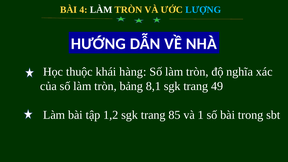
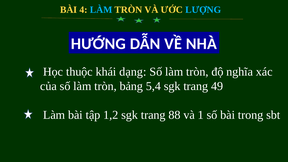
LÀM at (101, 10) colour: white -> light blue
hàng: hàng -> dạng
8,1: 8,1 -> 5,4
85: 85 -> 88
